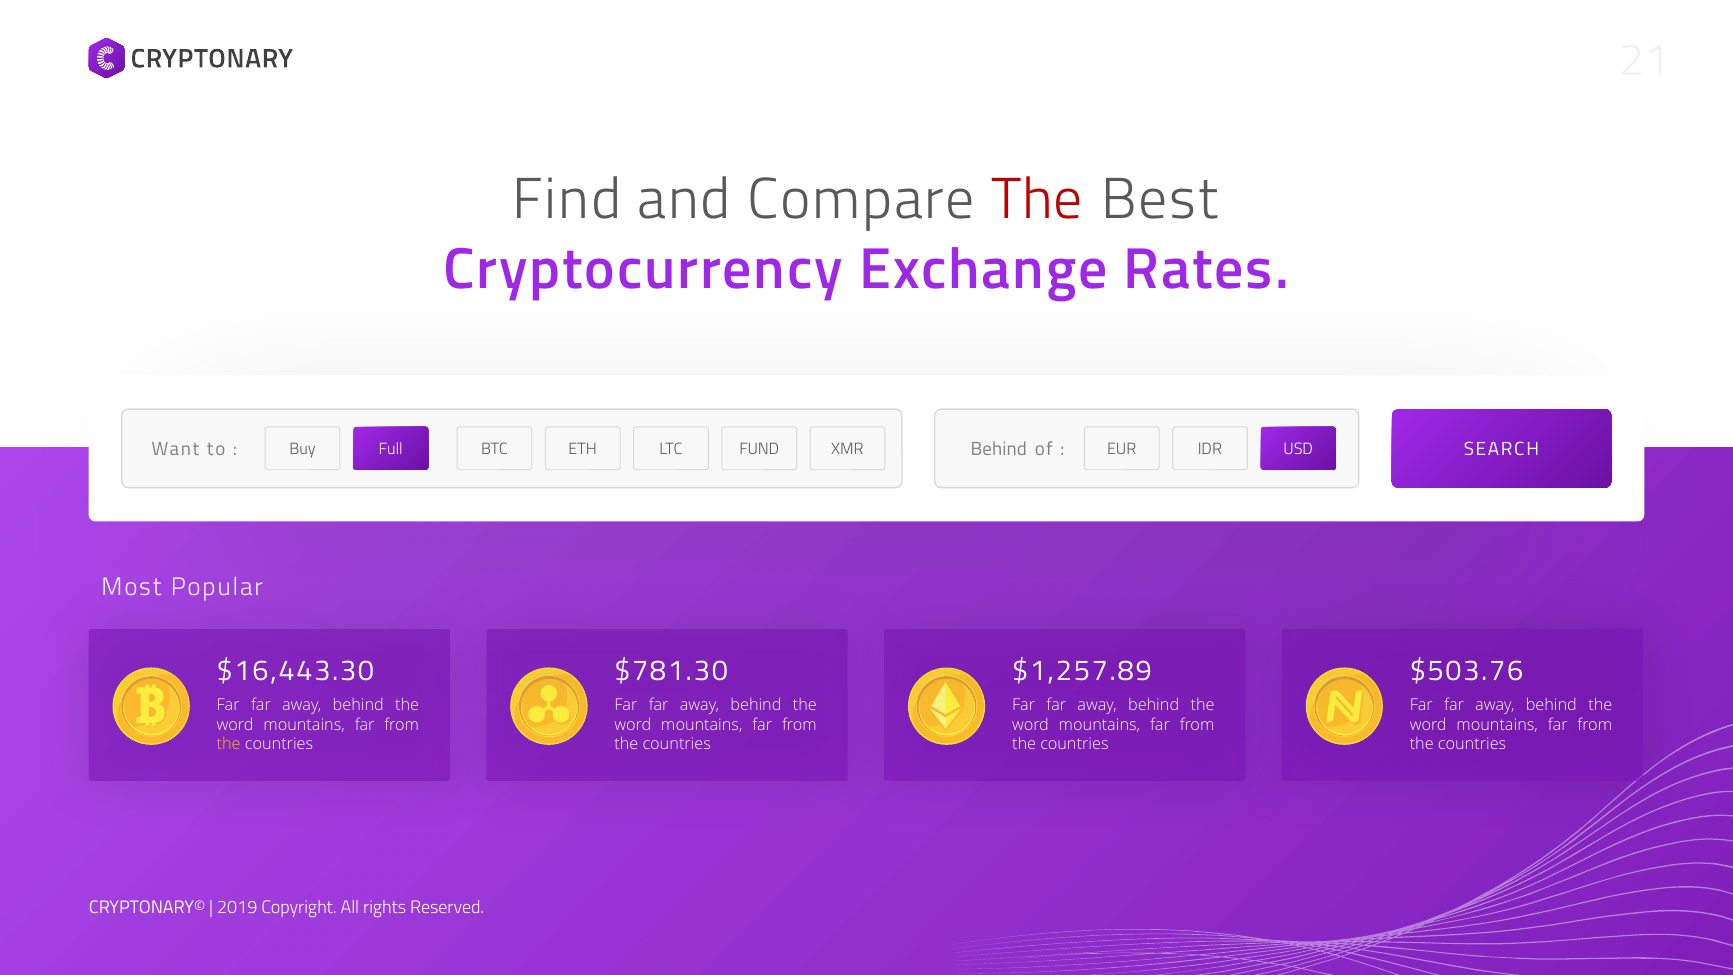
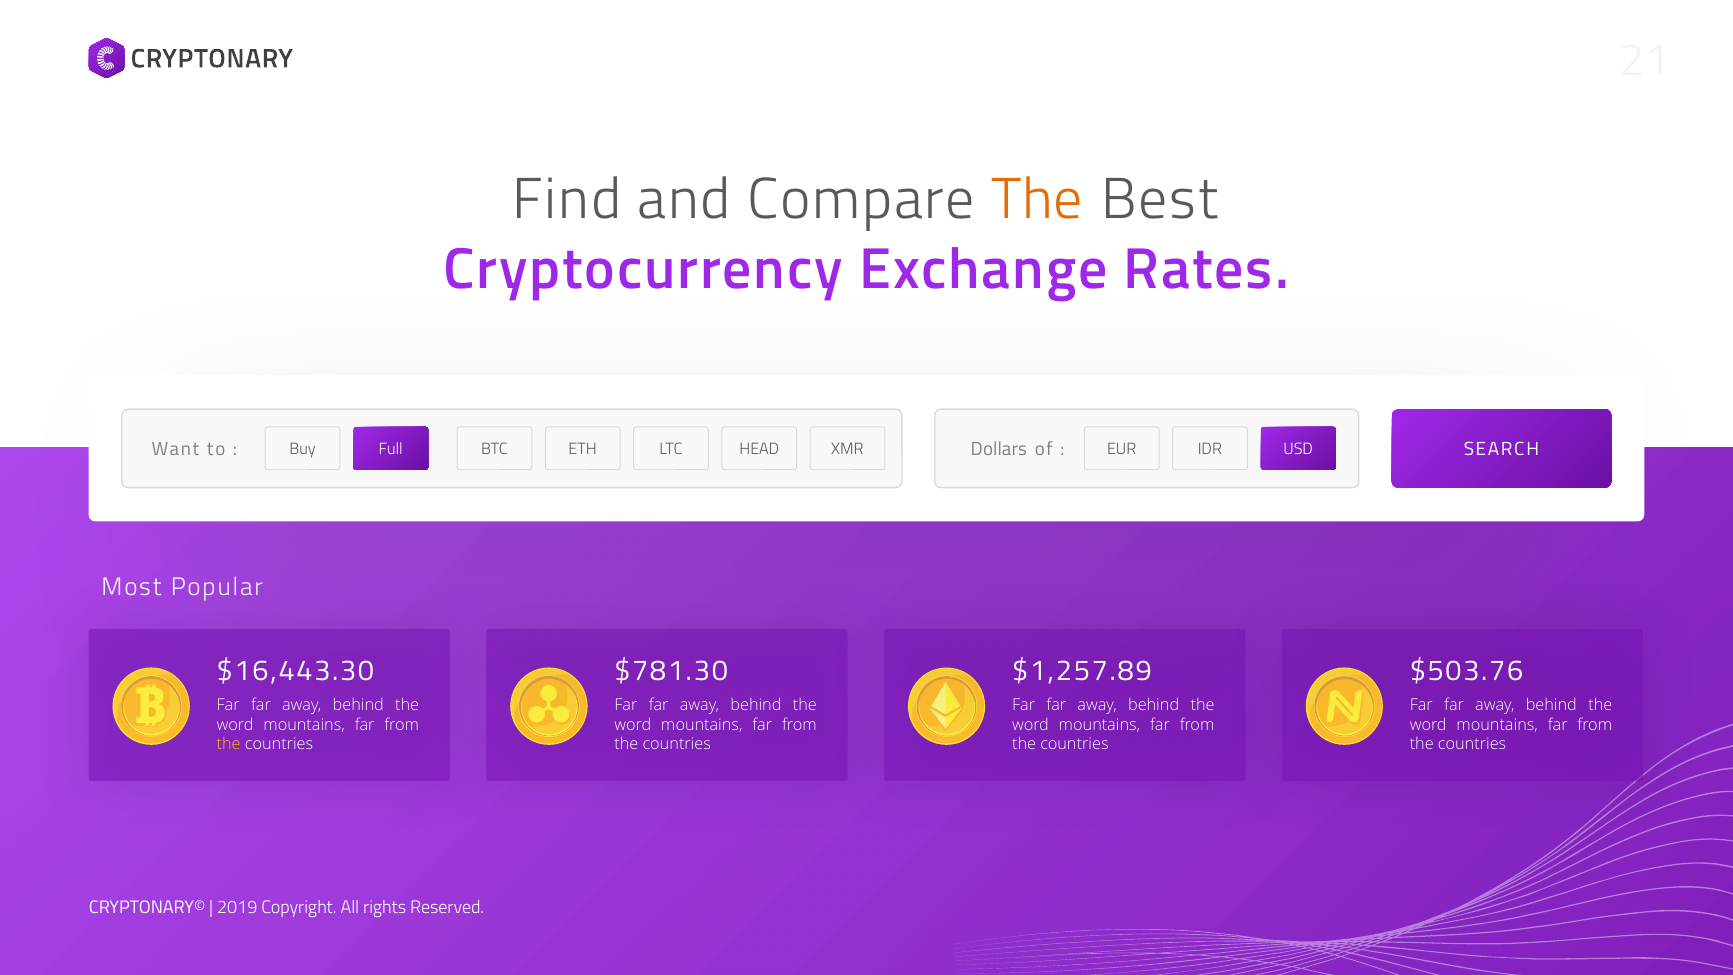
The at (1037, 200) colour: red -> orange
FUND: FUND -> HEAD
Behind at (999, 450): Behind -> Dollars
